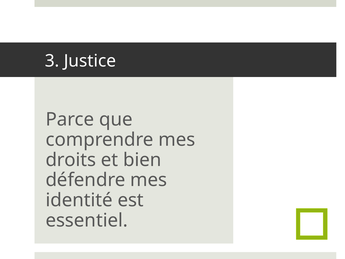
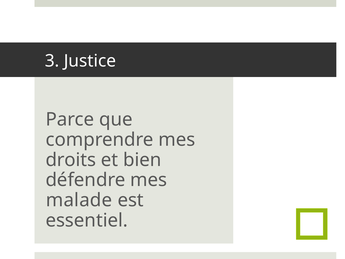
identité: identité -> malade
